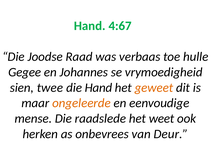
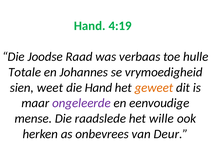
4:67: 4:67 -> 4:19
Gegee: Gegee -> Totale
twee: twee -> weet
ongeleerde colour: orange -> purple
weet: weet -> wille
